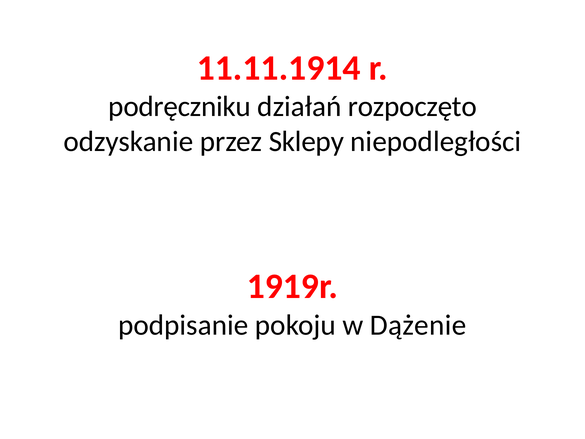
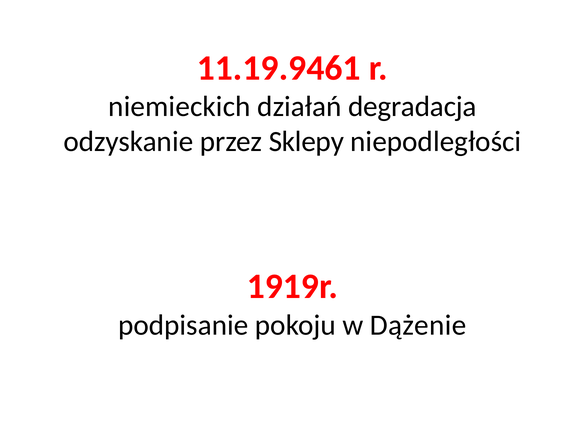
11.11.1914: 11.11.1914 -> 11.19.9461
podręczniku: podręczniku -> niemieckich
rozpoczęto: rozpoczęto -> degradacja
